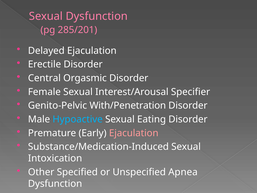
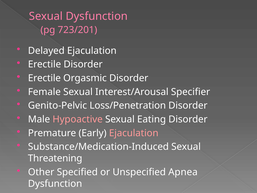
285/201: 285/201 -> 723/201
Central at (44, 78): Central -> Erectile
With/Penetration: With/Penetration -> Loss/Penetration
Hypoactive colour: light blue -> pink
Intoxication: Intoxication -> Threatening
